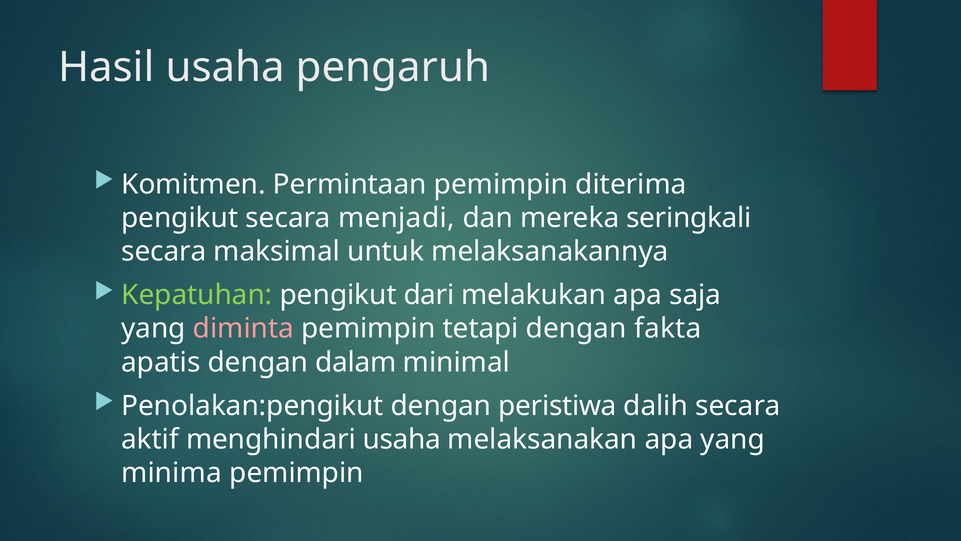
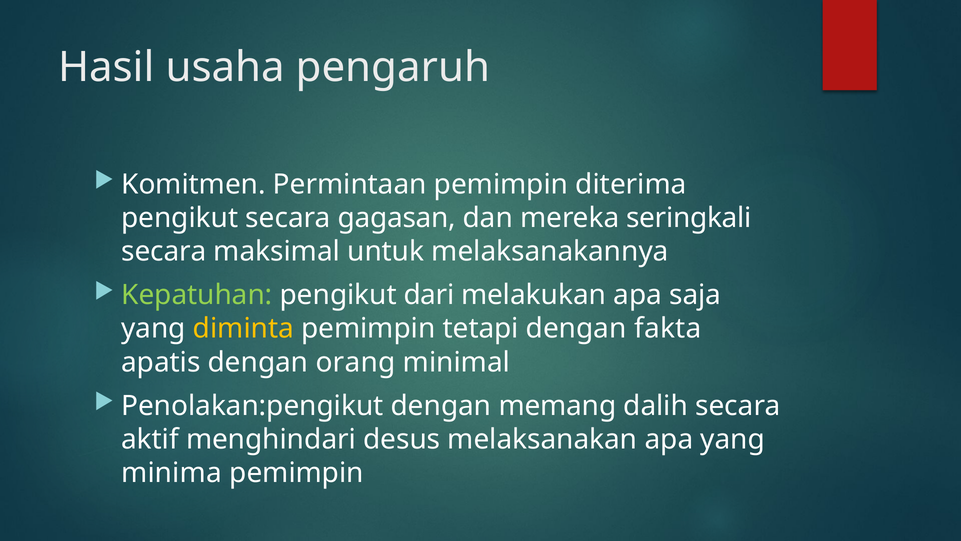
menjadi: menjadi -> gagasan
diminta colour: pink -> yellow
dalam: dalam -> orang
peristiwa: peristiwa -> memang
menghindari usaha: usaha -> desus
